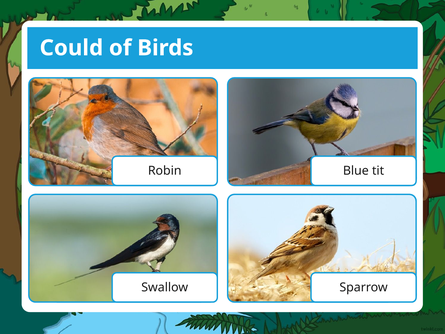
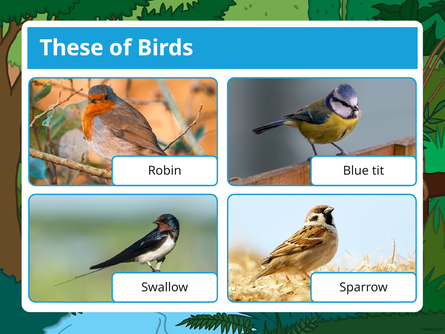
Could: Could -> These
